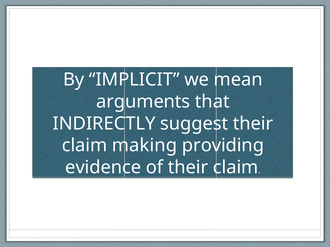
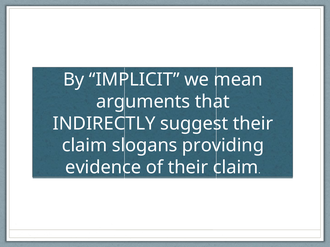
making: making -> slogans
